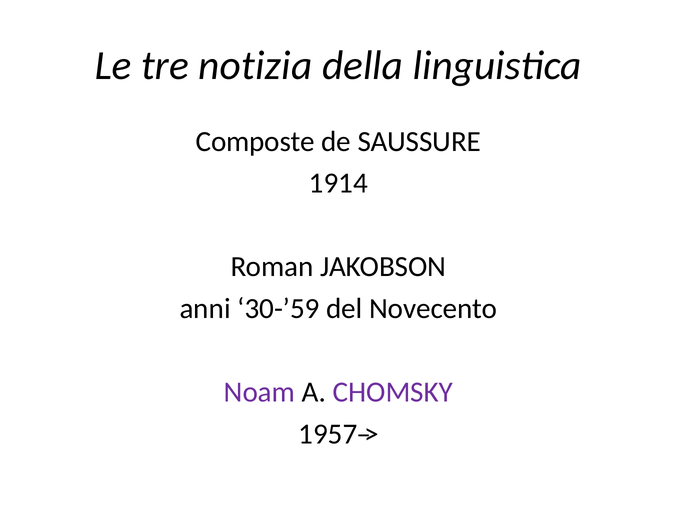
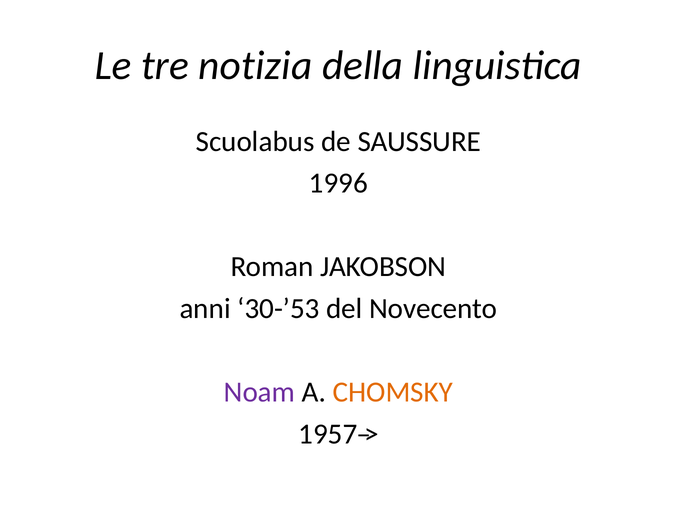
Composte: Composte -> Scuolabus
1914: 1914 -> 1996
30-’59: 30-’59 -> 30-’53
CHOMSKY colour: purple -> orange
